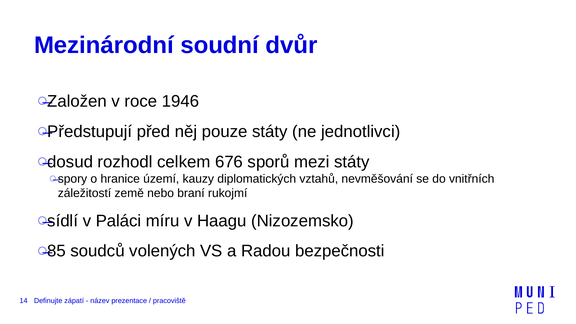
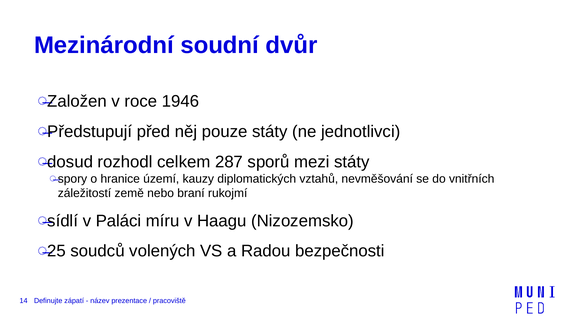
676: 676 -> 287
85: 85 -> 25
